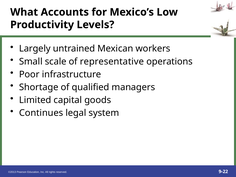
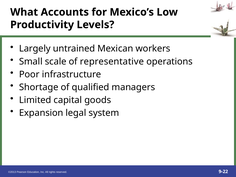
Continues: Continues -> Expansion
